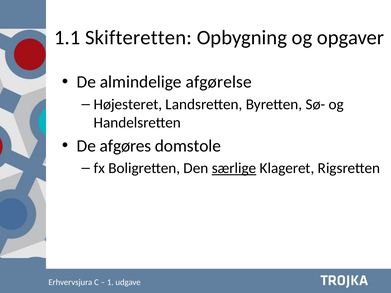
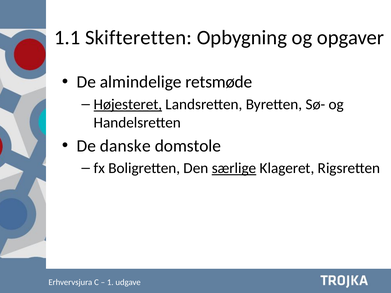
afgørelse: afgørelse -> retsmøde
Højesteret underline: none -> present
afgøres: afgøres -> danske
